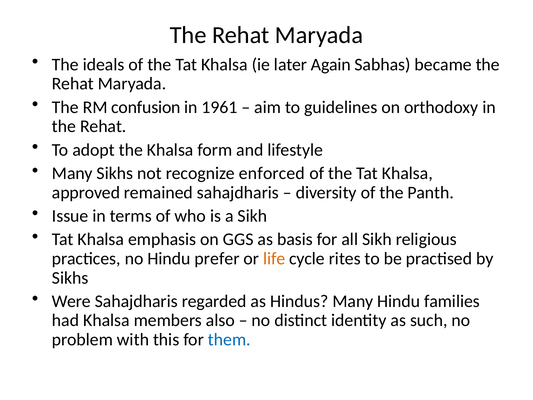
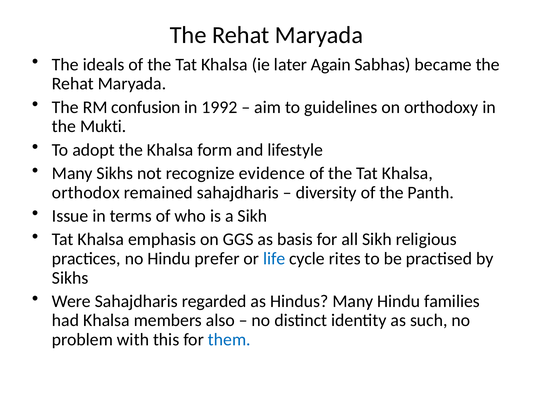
1961: 1961 -> 1992
Rehat at (103, 126): Rehat -> Mukti
enforced: enforced -> evidence
approved: approved -> orthodox
life colour: orange -> blue
